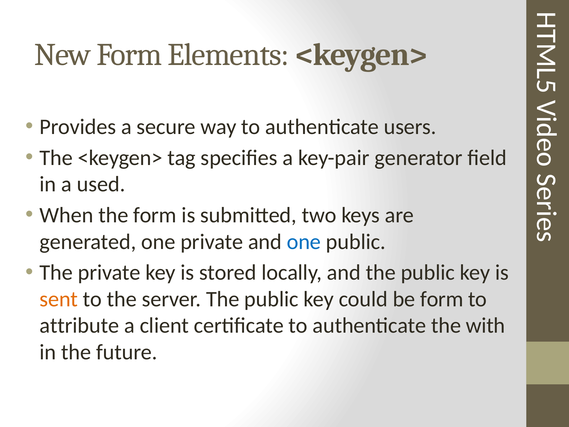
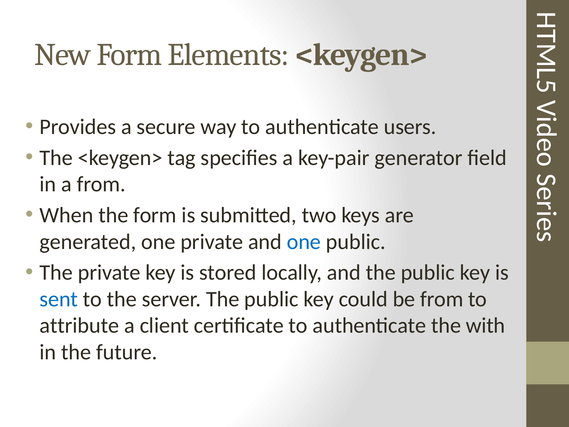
a used: used -> from
sent colour: orange -> blue
be form: form -> from
